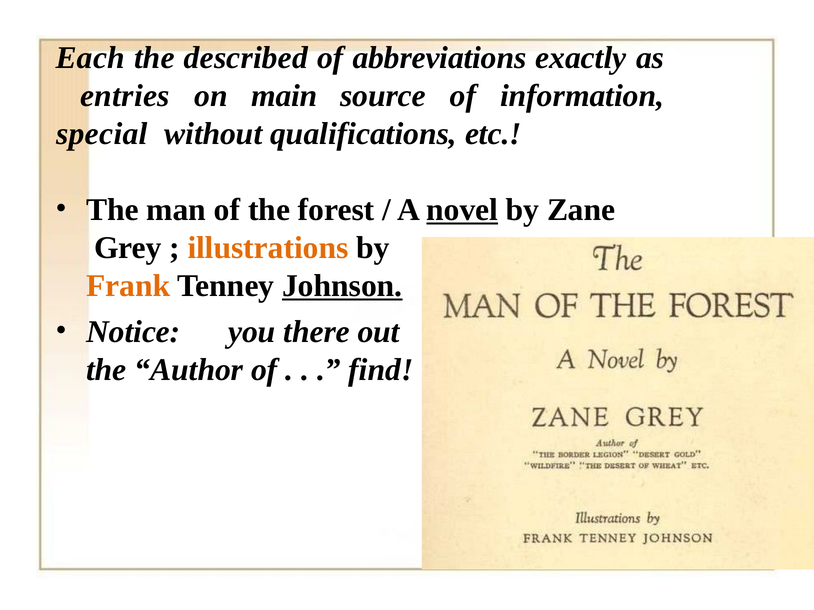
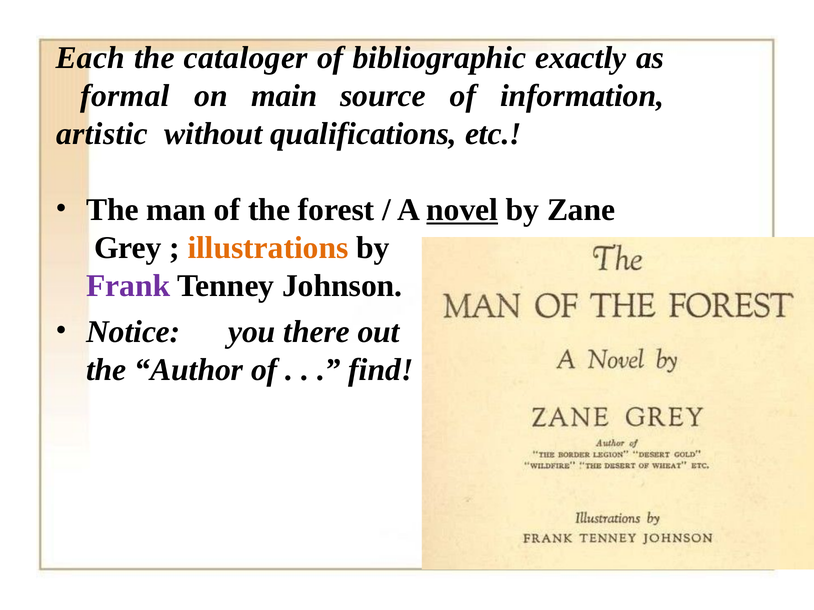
described: described -> cataloger
abbreviations: abbreviations -> bibliographic
entries: entries -> formal
special: special -> artistic
Frank colour: orange -> purple
Johnson underline: present -> none
